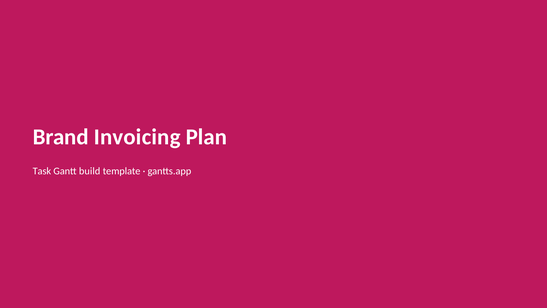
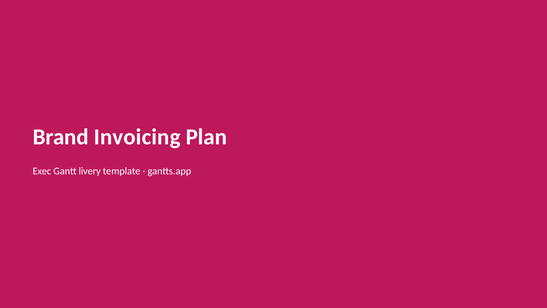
Task: Task -> Exec
build: build -> livery
